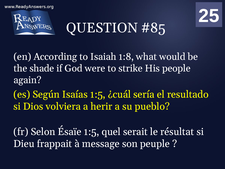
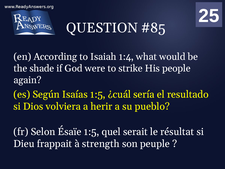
1:8: 1:8 -> 1:4
message: message -> strength
